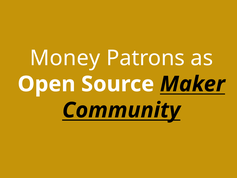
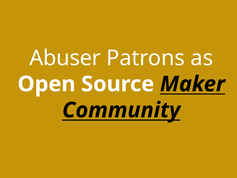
Money: Money -> Abuser
